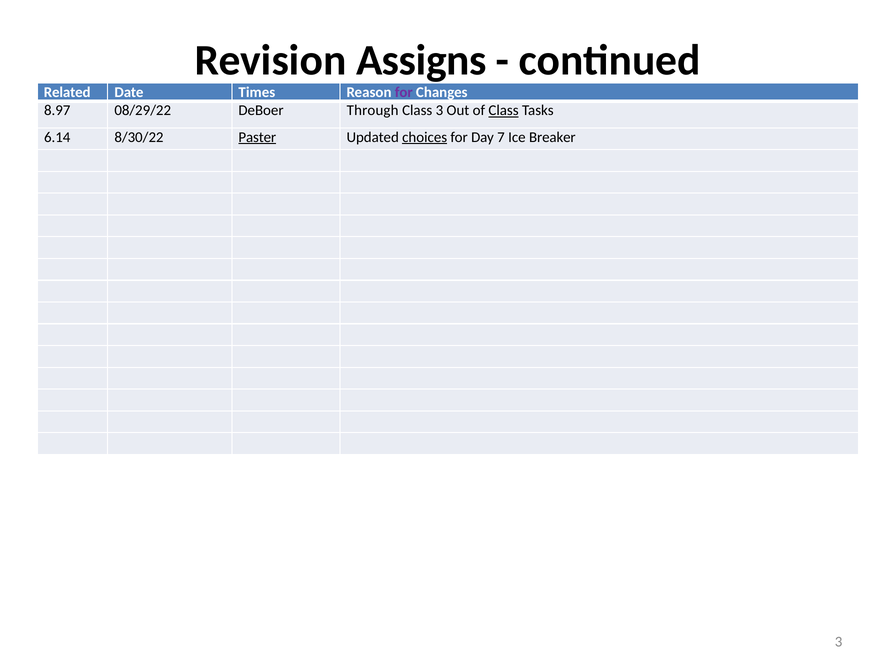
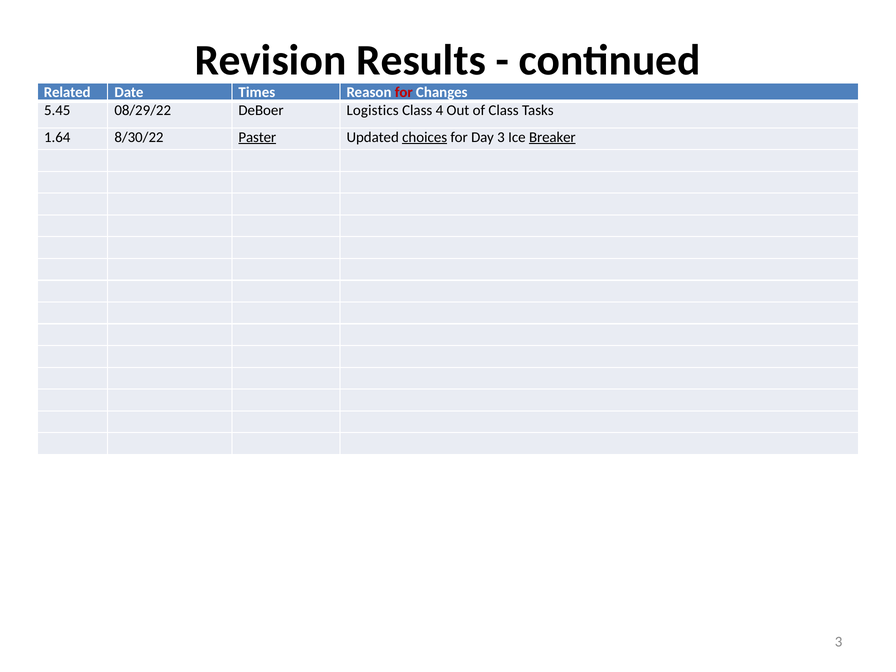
Assigns: Assigns -> Results
for at (404, 92) colour: purple -> red
8.97: 8.97 -> 5.45
Through: Through -> Logistics
Class 3: 3 -> 4
Class at (504, 110) underline: present -> none
6.14: 6.14 -> 1.64
Day 7: 7 -> 3
Breaker underline: none -> present
